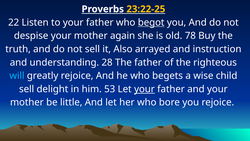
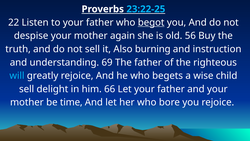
23:22-25 colour: yellow -> light blue
78: 78 -> 56
arrayed: arrayed -> burning
28: 28 -> 69
53: 53 -> 66
your at (144, 89) underline: present -> none
little: little -> time
